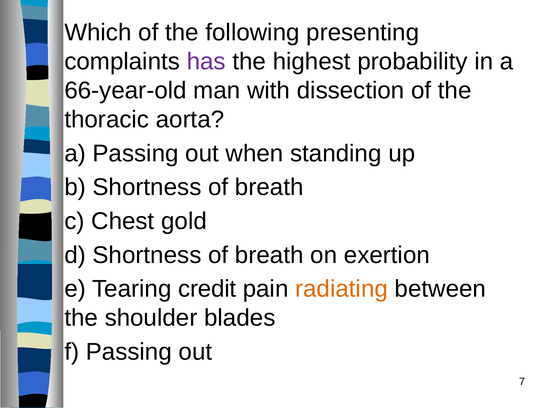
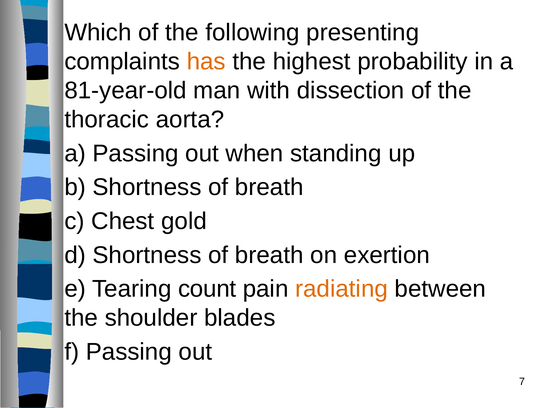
has colour: purple -> orange
66-year-old: 66-year-old -> 81-year-old
credit: credit -> count
